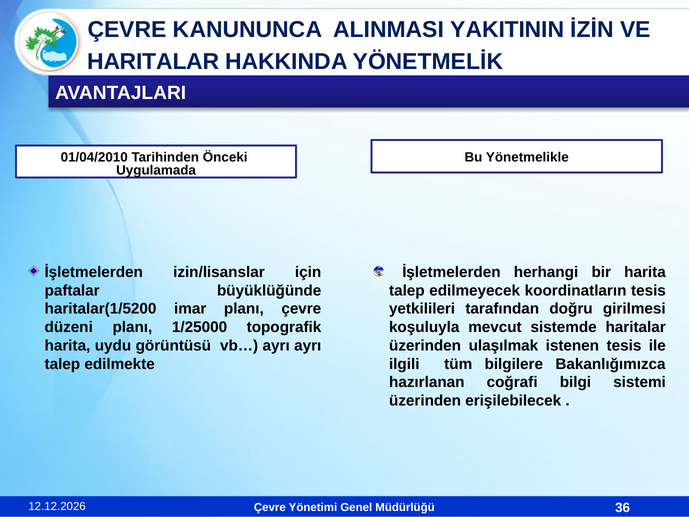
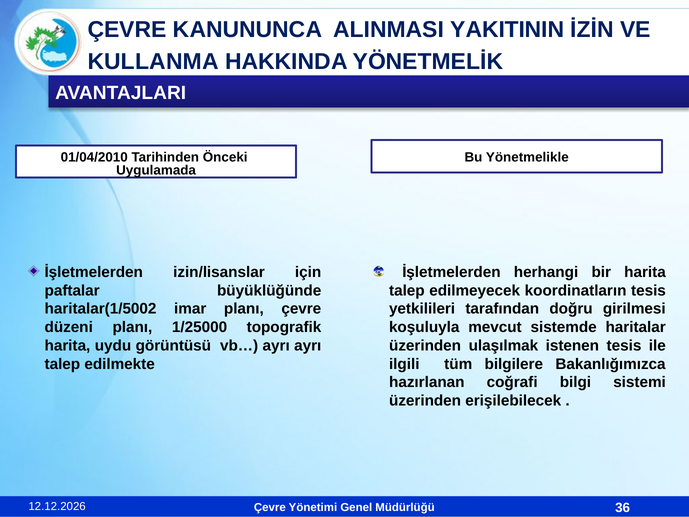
HARITALAR at (153, 62): HARITALAR -> KULLANMA
haritalar(1/5200: haritalar(1/5200 -> haritalar(1/5002
